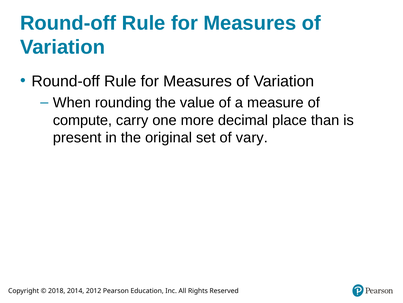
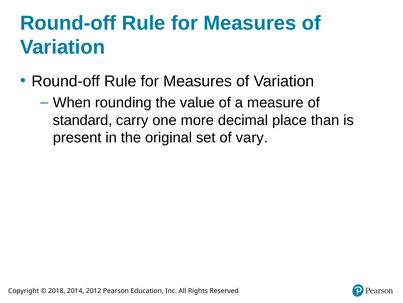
compute: compute -> standard
